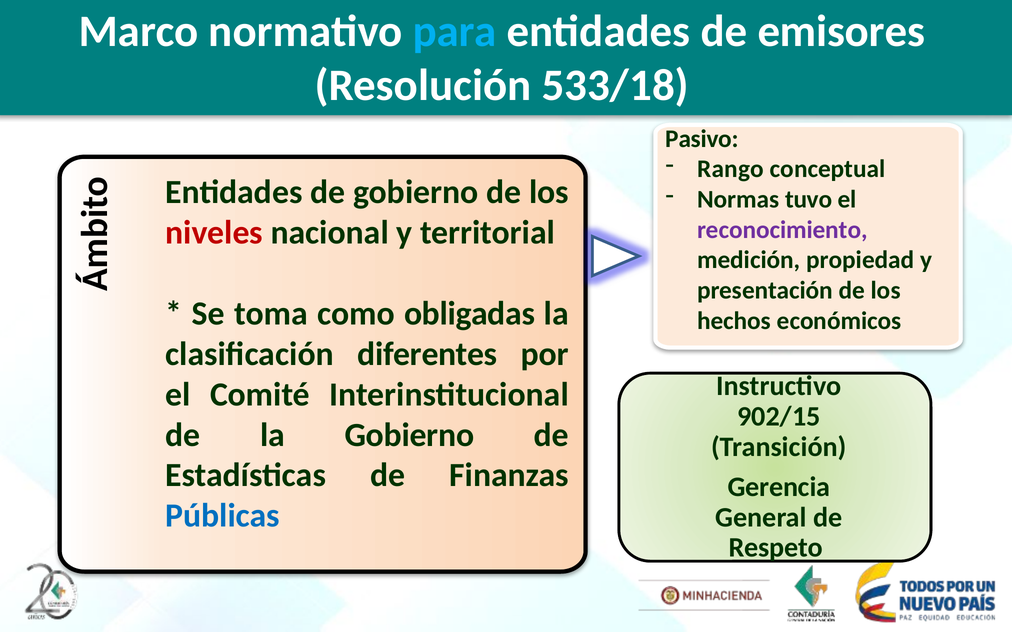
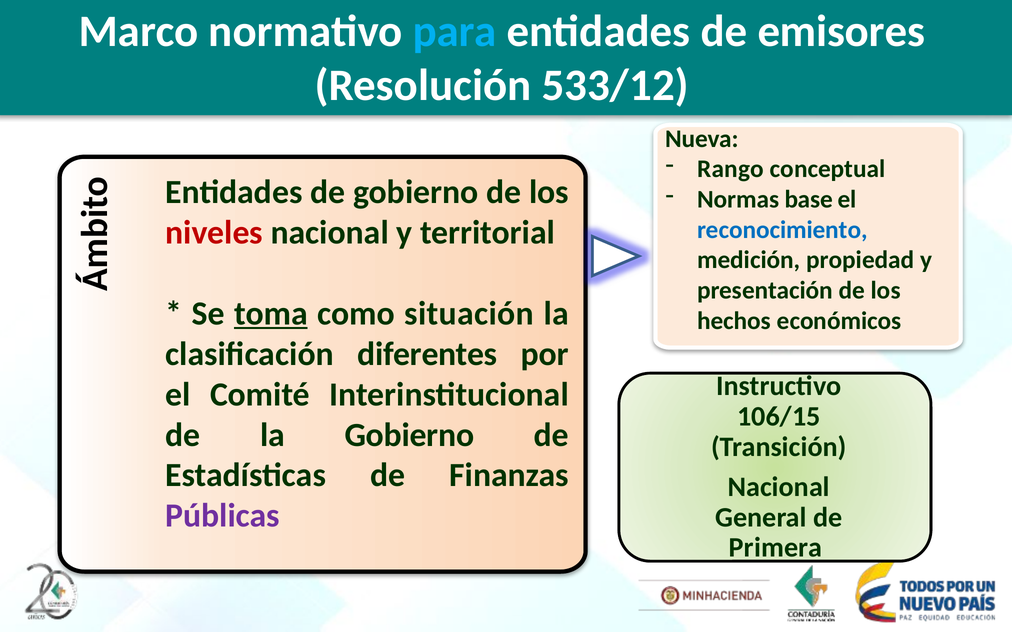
533/18: 533/18 -> 533/12
Pasivo: Pasivo -> Nueva
tuvo: tuvo -> base
reconocimiento colour: purple -> blue
toma underline: none -> present
obligadas: obligadas -> situación
902/15: 902/15 -> 106/15
Gerencia at (779, 487): Gerencia -> Nacional
Públicas colour: blue -> purple
Respeto: Respeto -> Primera
